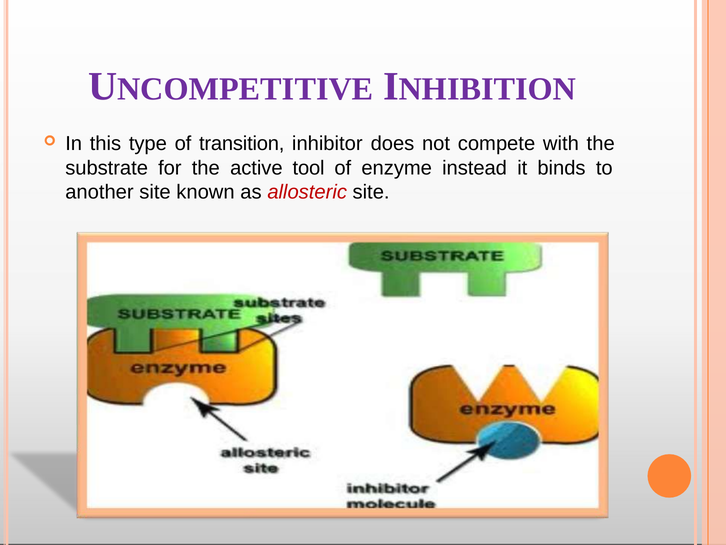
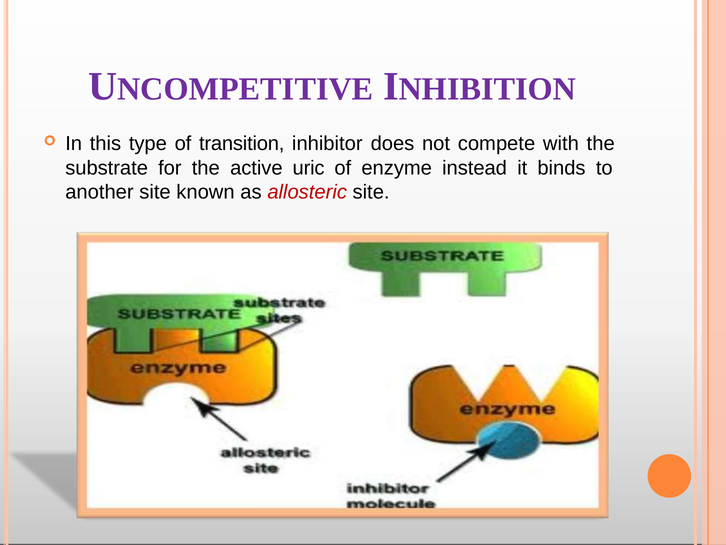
tool: tool -> uric
